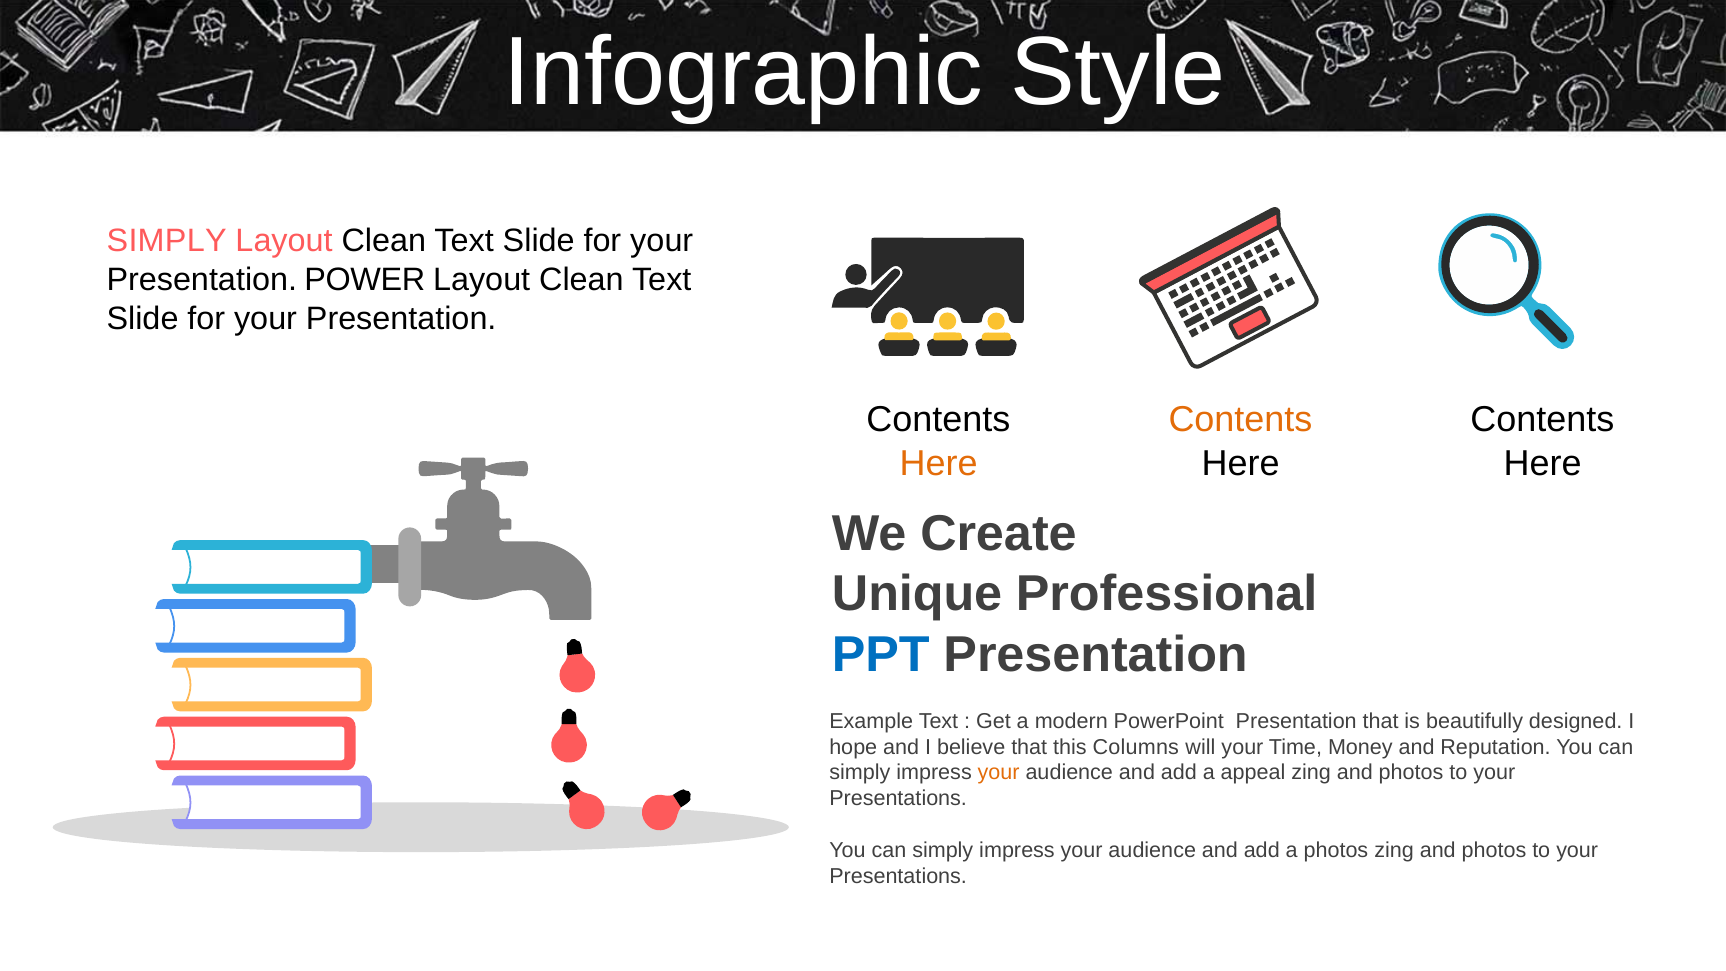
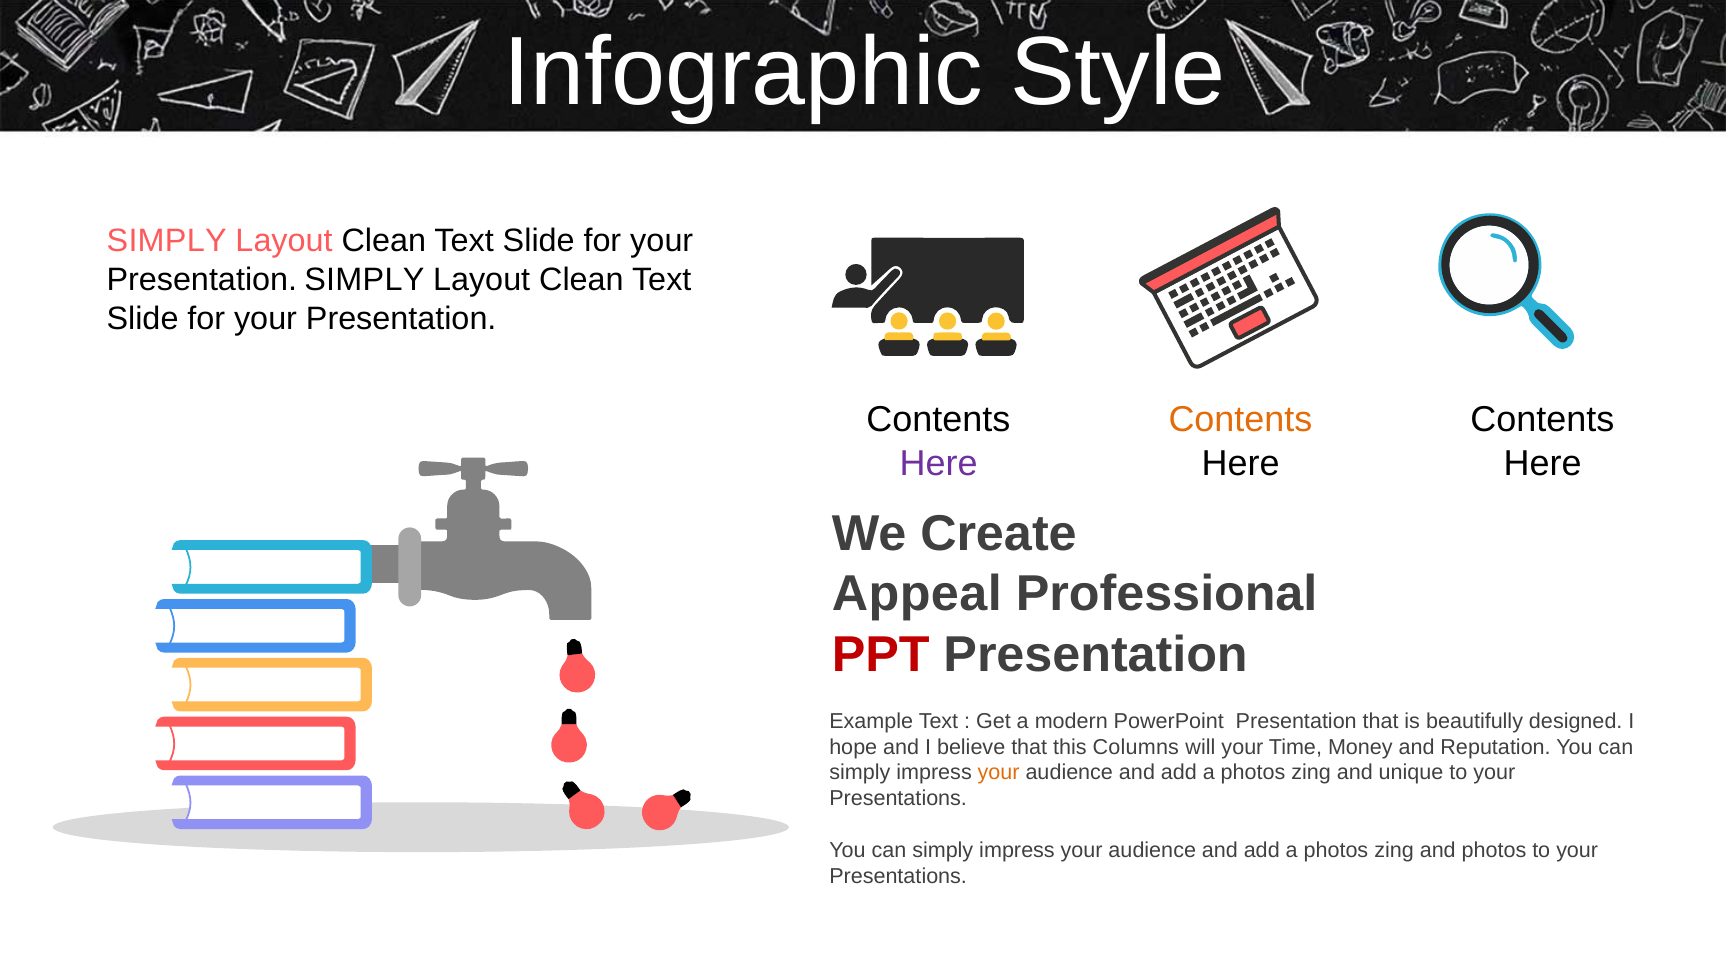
Presentation POWER: POWER -> SIMPLY
Here at (939, 463) colour: orange -> purple
Unique: Unique -> Appeal
PPT colour: blue -> red
appeal at (1253, 773): appeal -> photos
photos at (1411, 773): photos -> unique
